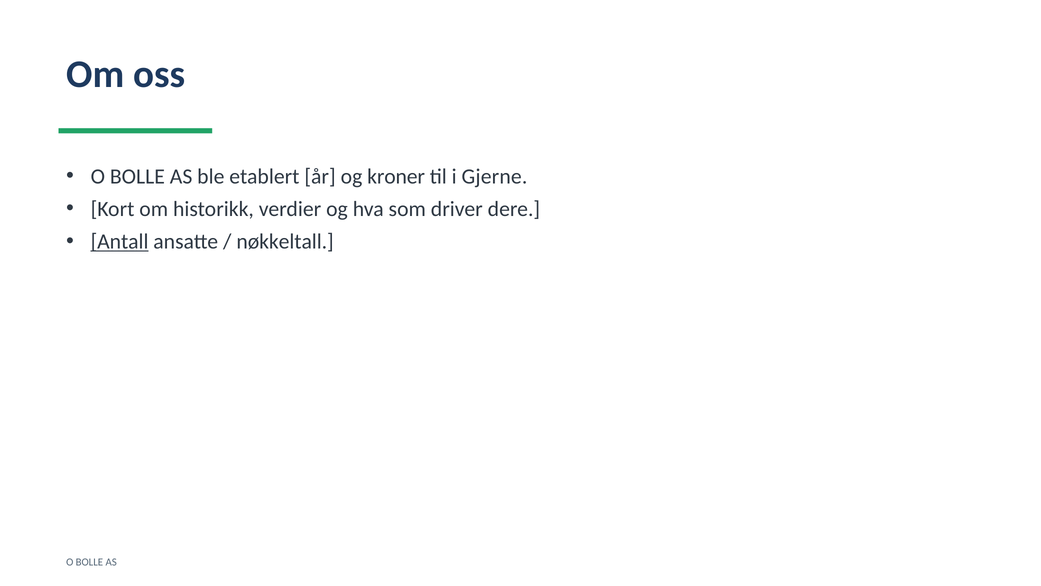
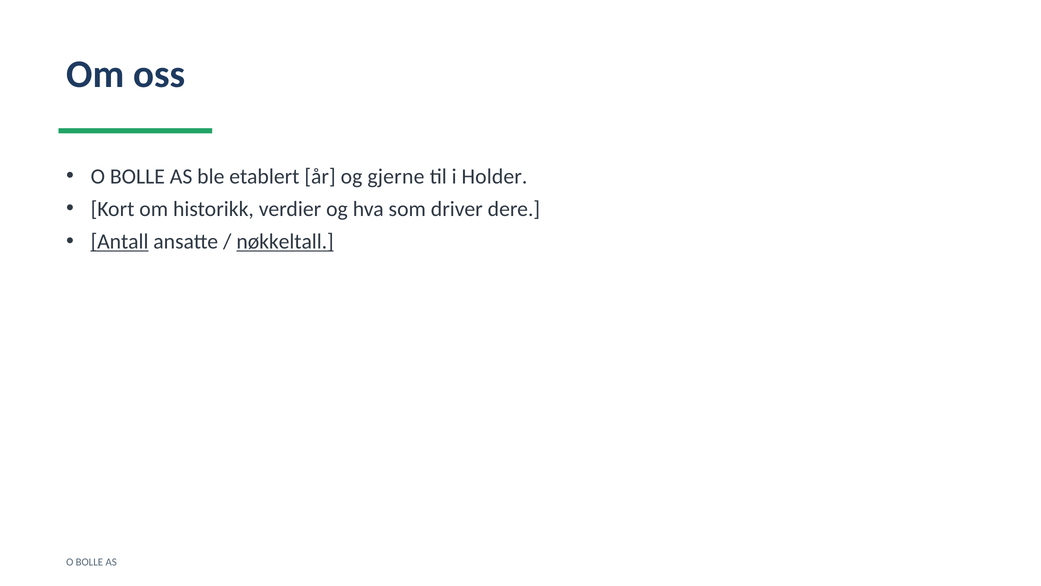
kroner: kroner -> gjerne
Gjerne: Gjerne -> Holder
nøkkeltall underline: none -> present
